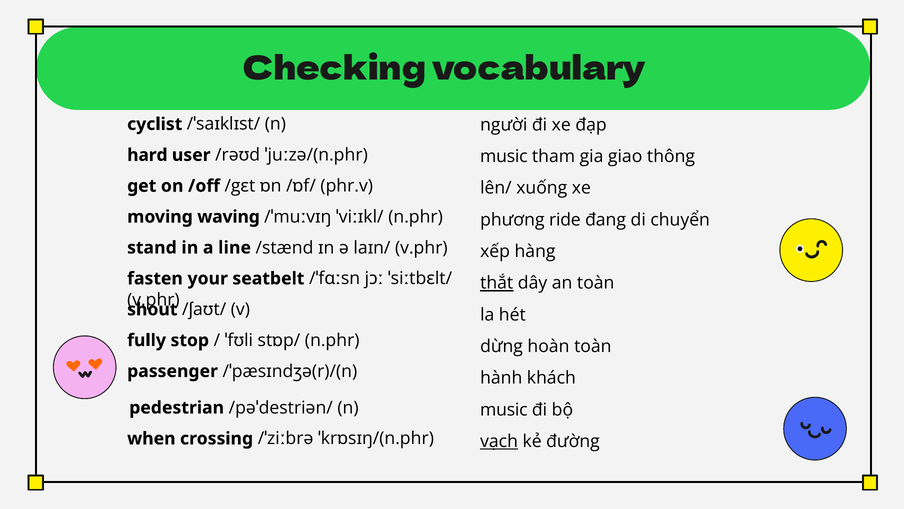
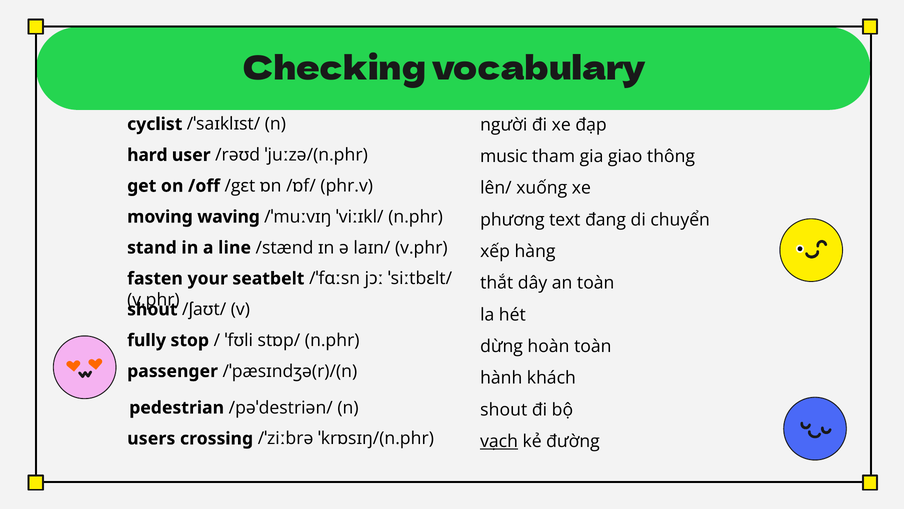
ride: ride -> text
thắt underline: present -> none
music at (504, 409): music -> shout
when: when -> users
